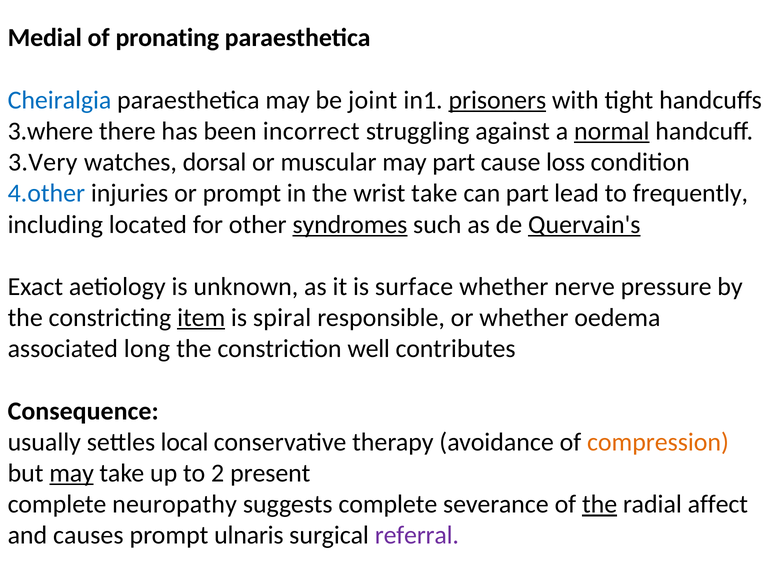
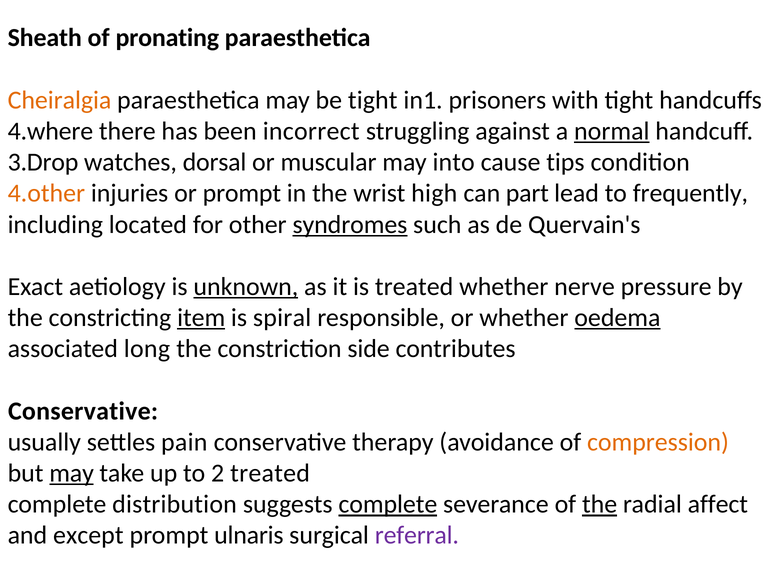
Medial: Medial -> Sheath
Cheiralgia colour: blue -> orange
be joint: joint -> tight
prisoners underline: present -> none
3.where: 3.where -> 4.where
3.Very: 3.Very -> 3.Drop
may part: part -> into
loss: loss -> tips
4.other colour: blue -> orange
wrist take: take -> high
Quervain's underline: present -> none
unknown underline: none -> present
is surface: surface -> treated
oedema underline: none -> present
well: well -> side
Consequence at (83, 411): Consequence -> Conservative
local: local -> pain
2 present: present -> treated
neuropathy: neuropathy -> distribution
complete at (388, 505) underline: none -> present
causes: causes -> except
